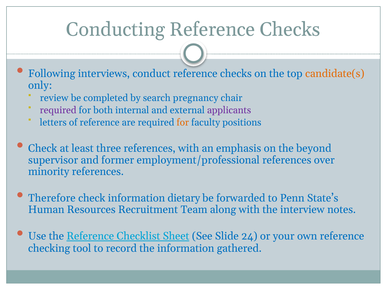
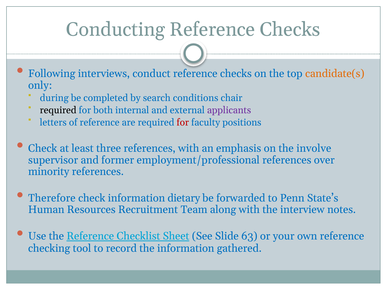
review: review -> during
pregnancy: pregnancy -> conditions
required at (58, 110) colour: purple -> black
for at (183, 123) colour: orange -> red
beyond: beyond -> involve
24: 24 -> 63
